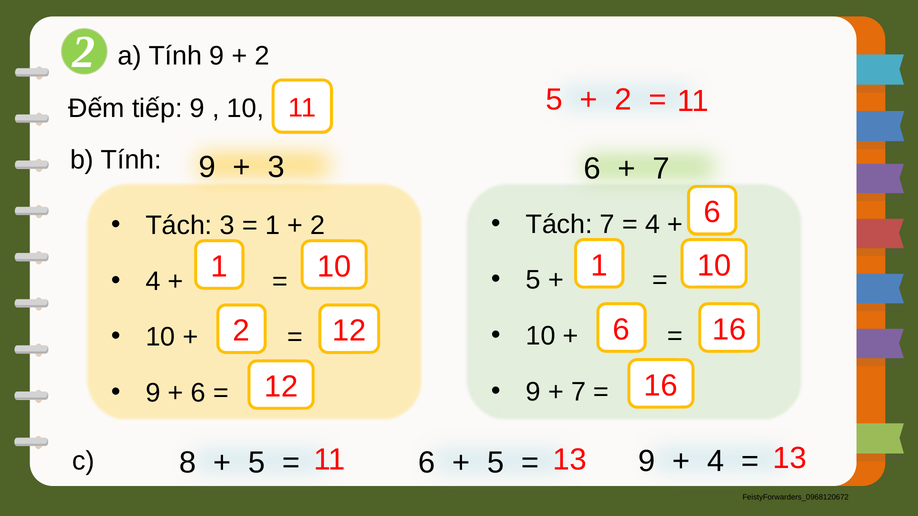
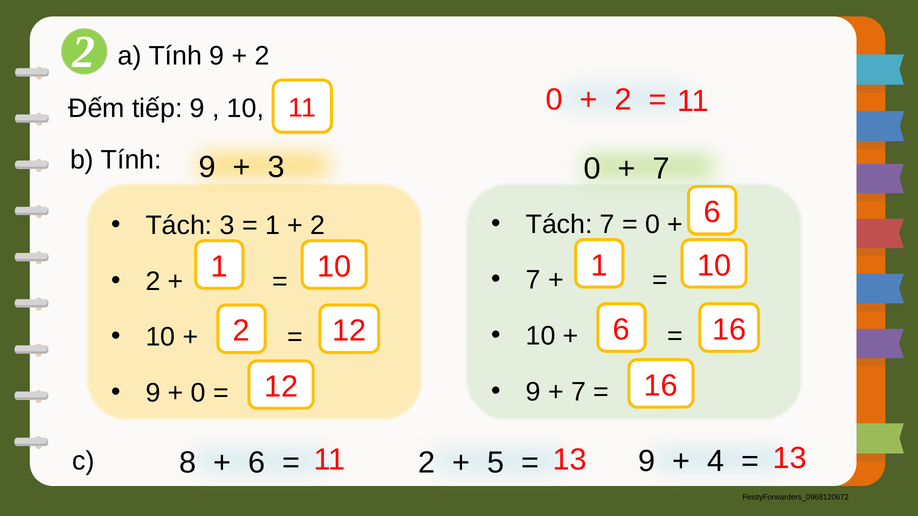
5 at (555, 100): 5 -> 0
3 6: 6 -> 0
4 at (653, 224): 4 -> 0
5 at (533, 280): 5 -> 7
4 at (153, 281): 4 -> 2
6 at (198, 393): 6 -> 0
5 at (257, 463): 5 -> 6
c 6: 6 -> 2
